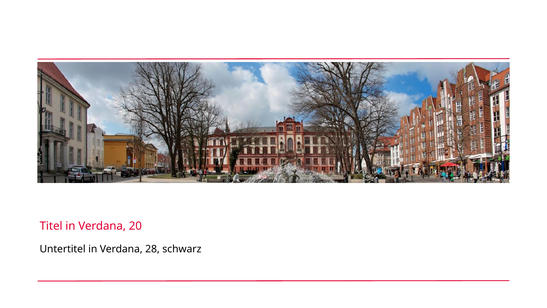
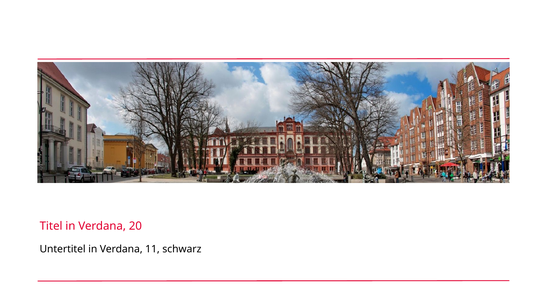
28: 28 -> 11
